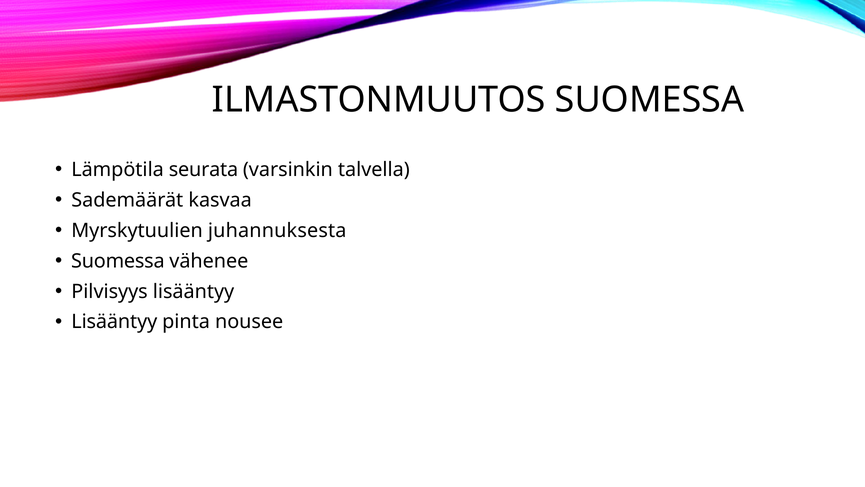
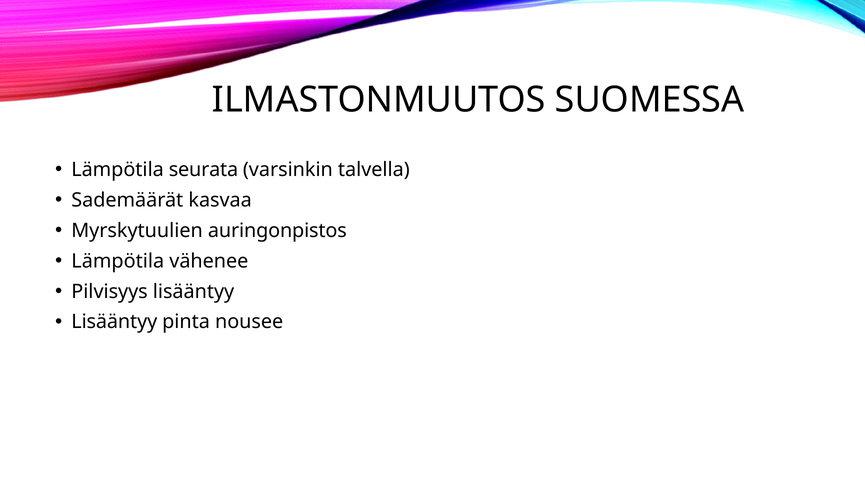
juhannuksesta: juhannuksesta -> auringonpistos
Suomessa at (118, 261): Suomessa -> Lämpötila
